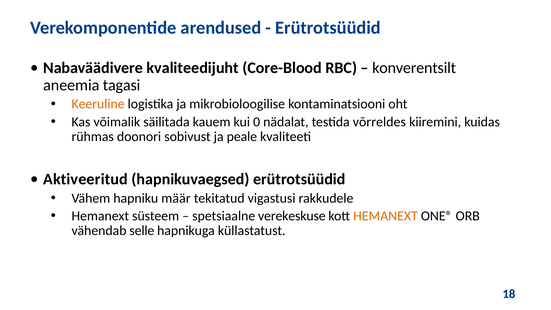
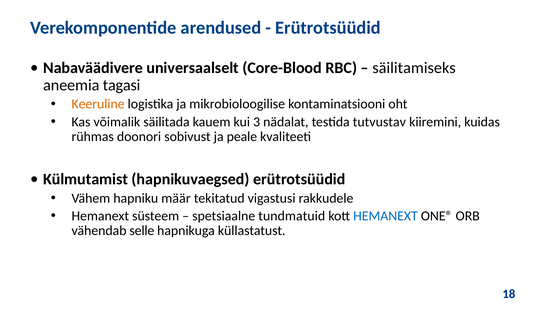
kvaliteedijuht: kvaliteedijuht -> universaalselt
konverentsilt: konverentsilt -> säilitamiseks
0: 0 -> 3
võrreldes: võrreldes -> tutvustav
Aktiveeritud: Aktiveeritud -> Külmutamist
verekeskuse: verekeskuse -> tundmatuid
HEMANEXT at (386, 216) colour: orange -> blue
